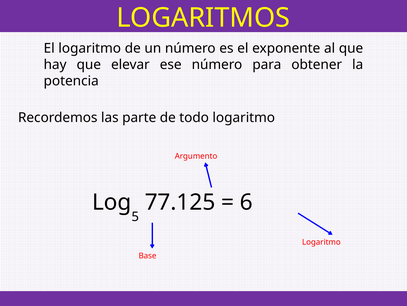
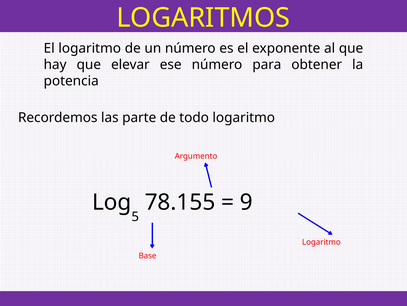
77.125: 77.125 -> 78.155
6: 6 -> 9
